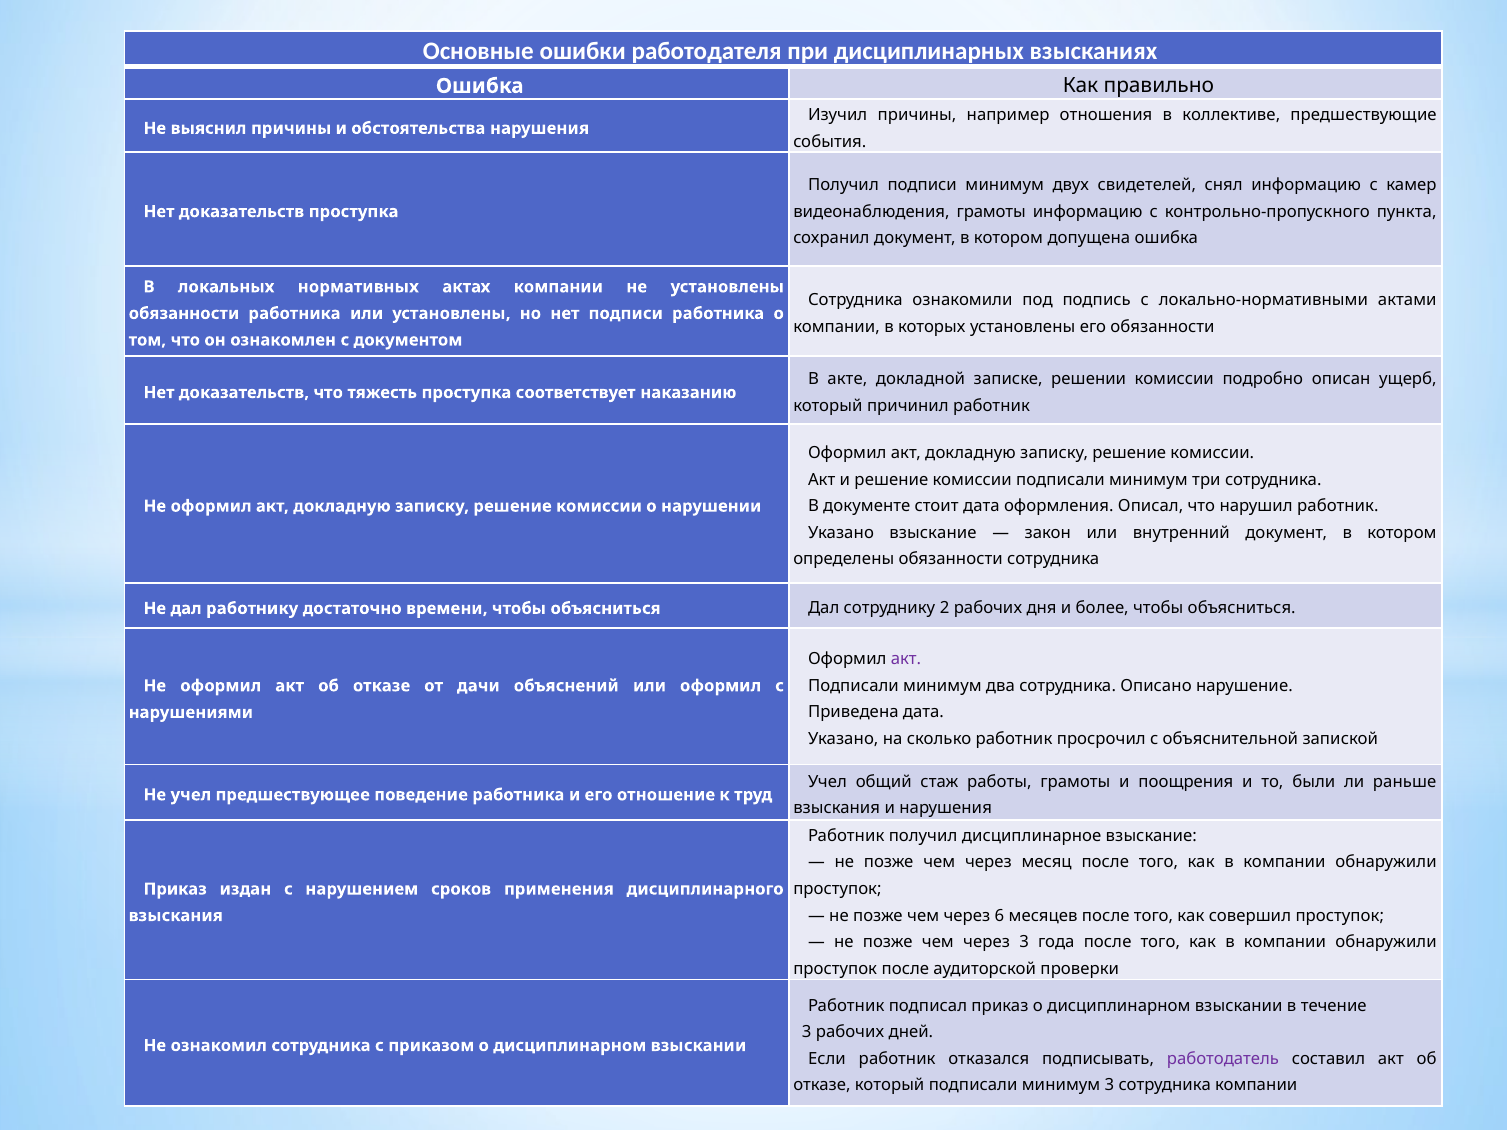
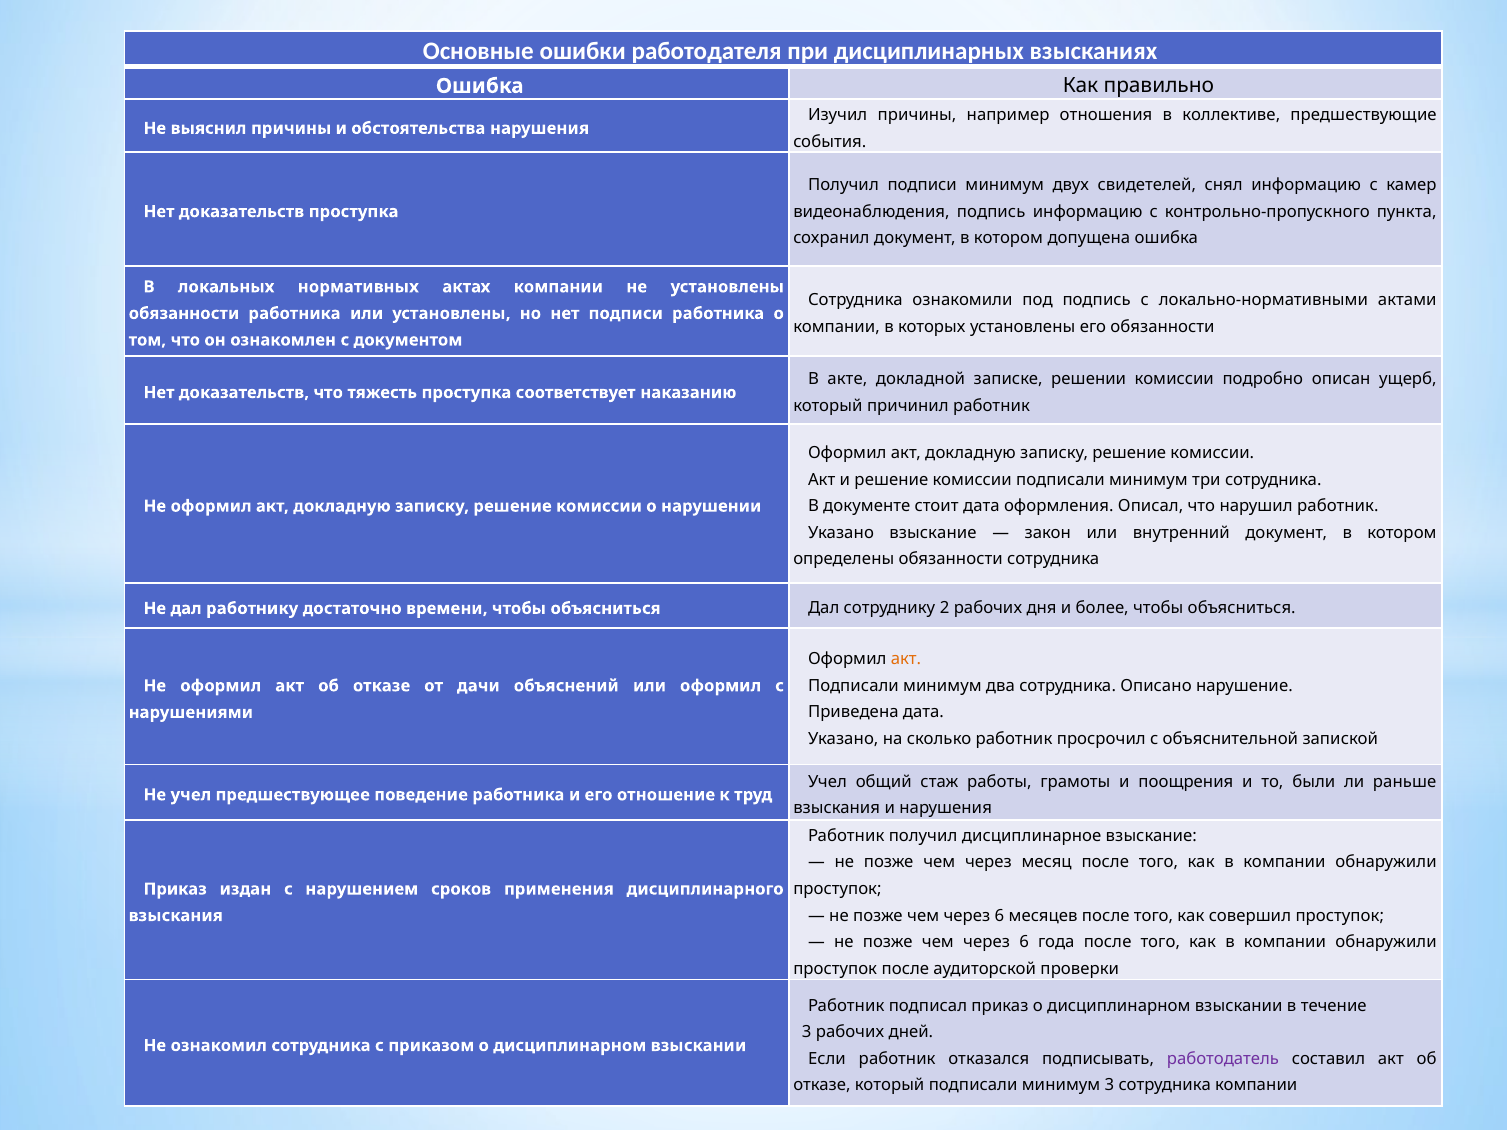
видеонаблюдения грамоты: грамоты -> подпись
акт at (906, 659) colour: purple -> orange
3 at (1024, 942): 3 -> 6
